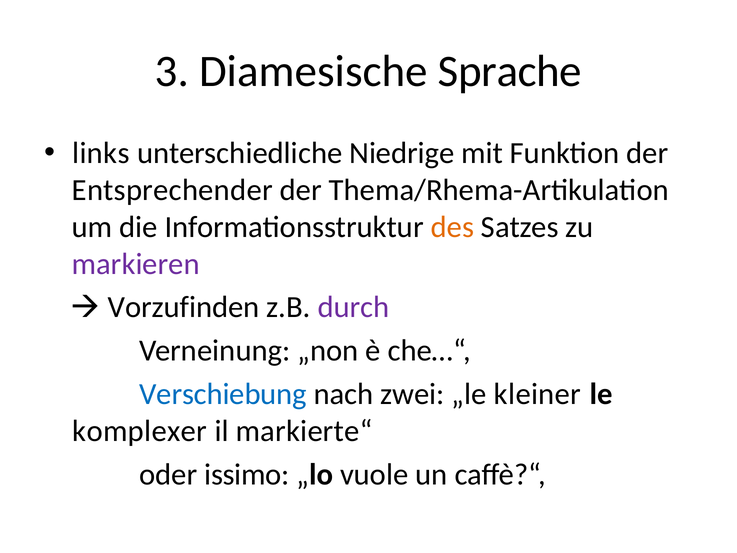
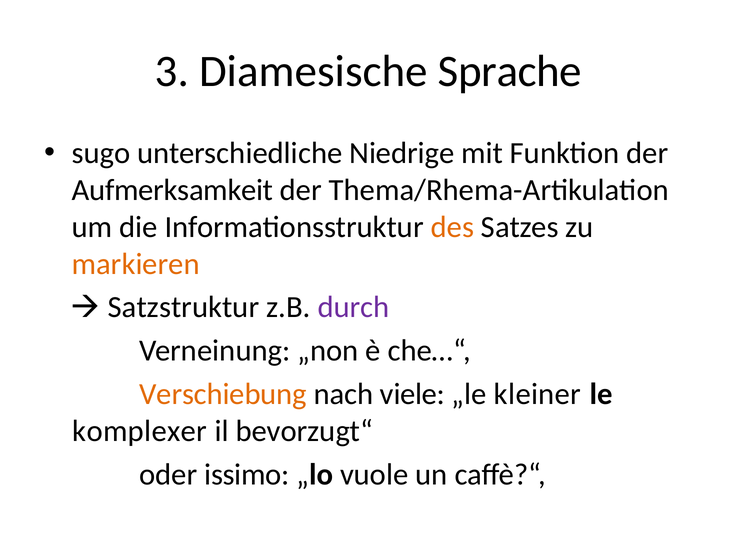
links: links -> sugo
Entsprechender: Entsprechender -> Aufmerksamkeit
markieren colour: purple -> orange
Vorzufinden: Vorzufinden -> Satzstruktur
Verschiebung colour: blue -> orange
zwei: zwei -> viele
markierte“: markierte“ -> bevorzugt“
